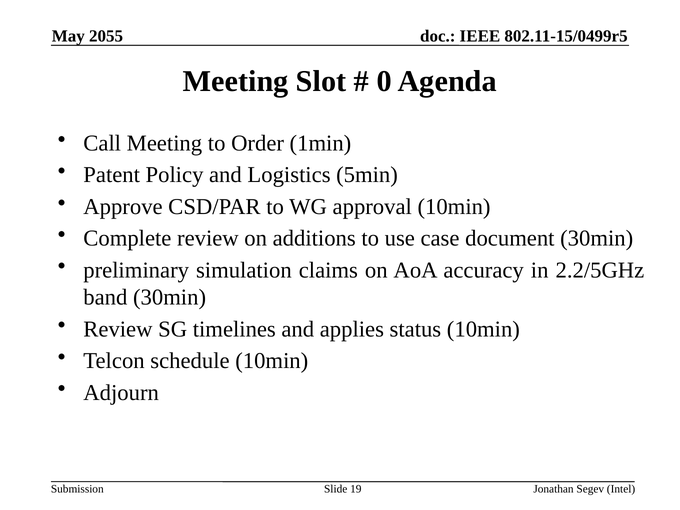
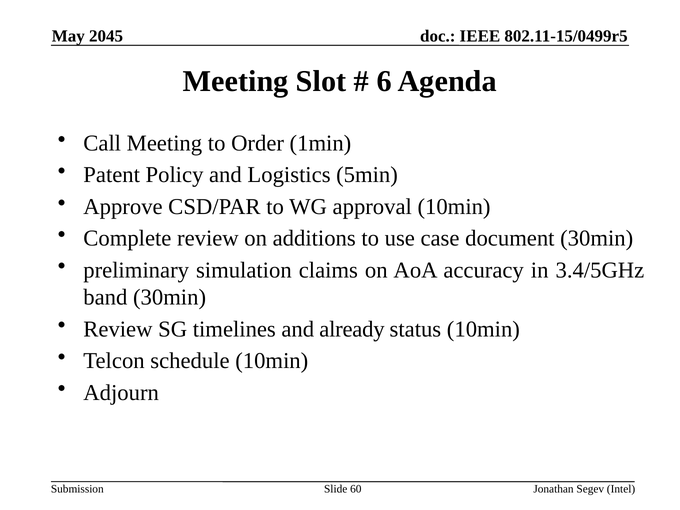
2055: 2055 -> 2045
0: 0 -> 6
2.2/5GHz: 2.2/5GHz -> 3.4/5GHz
applies: applies -> already
19: 19 -> 60
